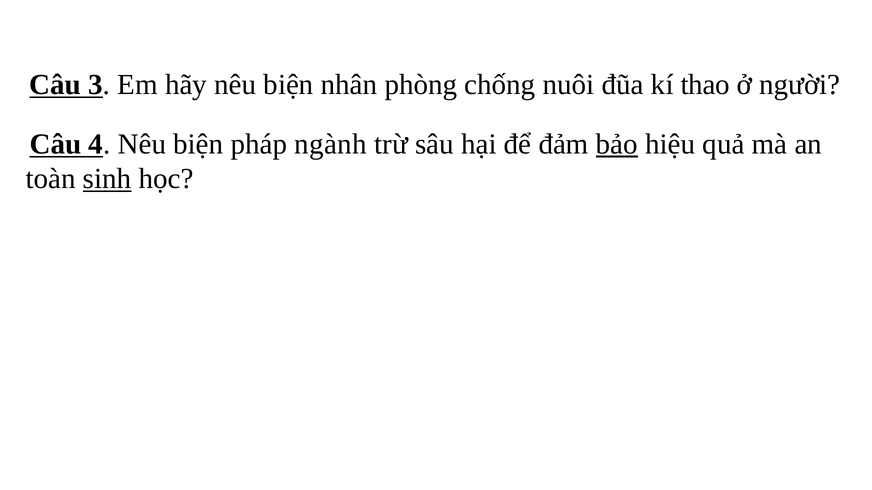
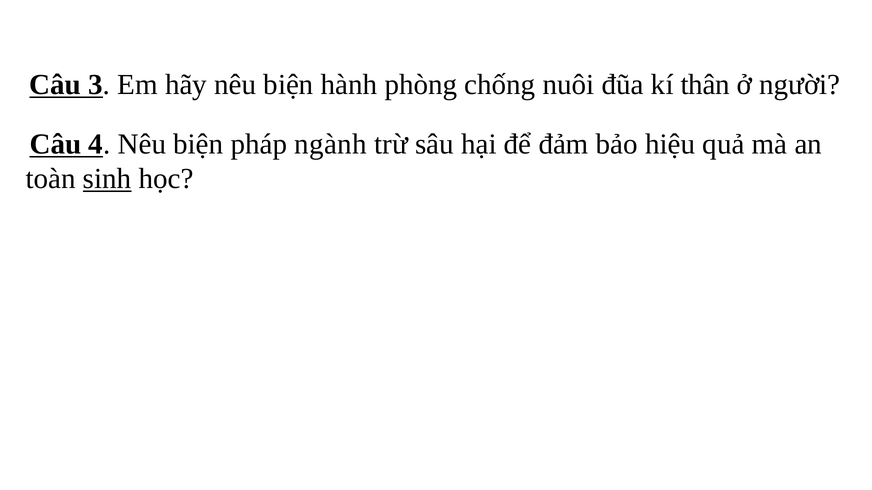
nhân: nhân -> hành
thao: thao -> thân
bảo underline: present -> none
